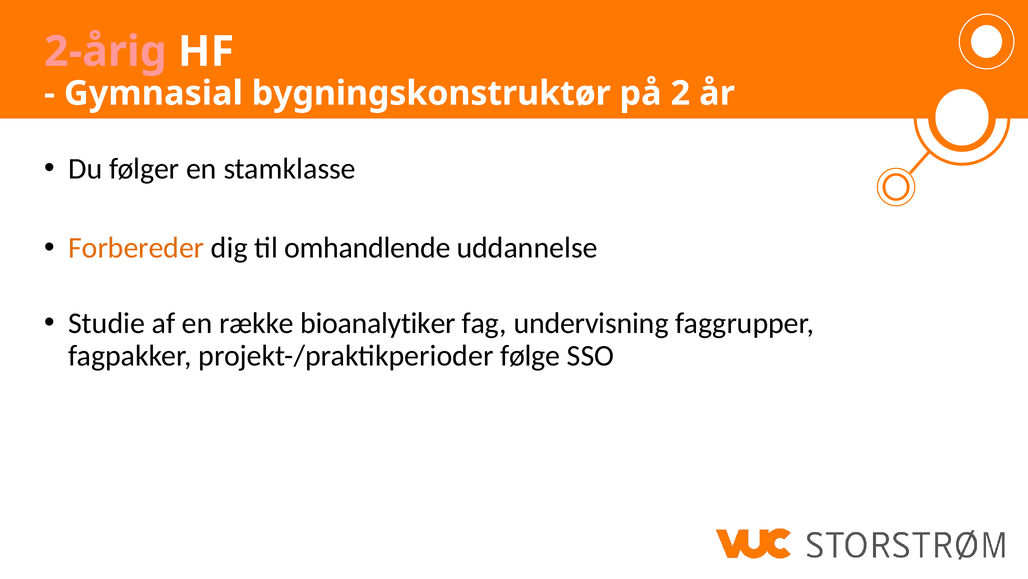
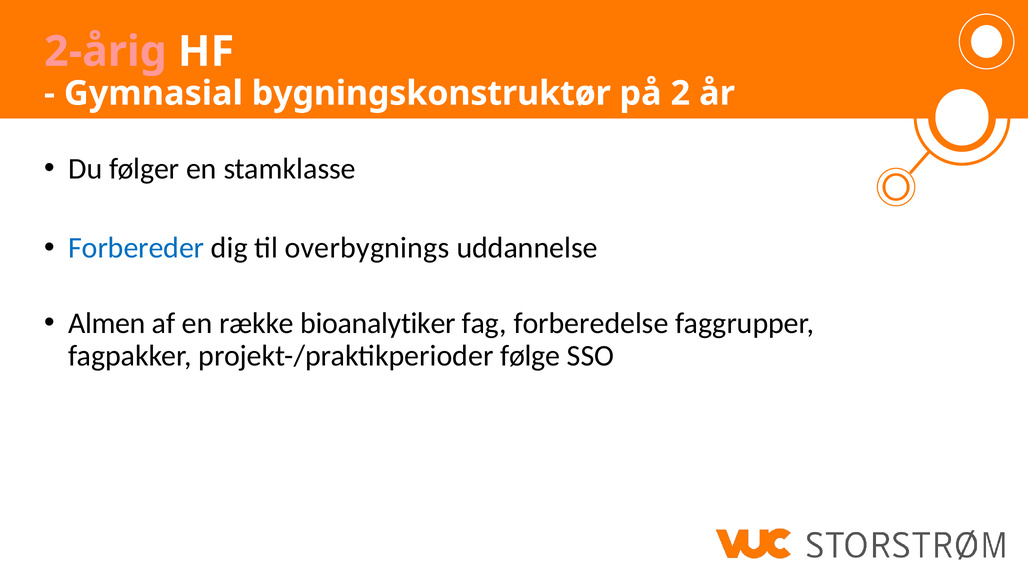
Forbereder colour: orange -> blue
omhandlende: omhandlende -> overbygnings
Studie: Studie -> Almen
undervisning: undervisning -> forberedelse
